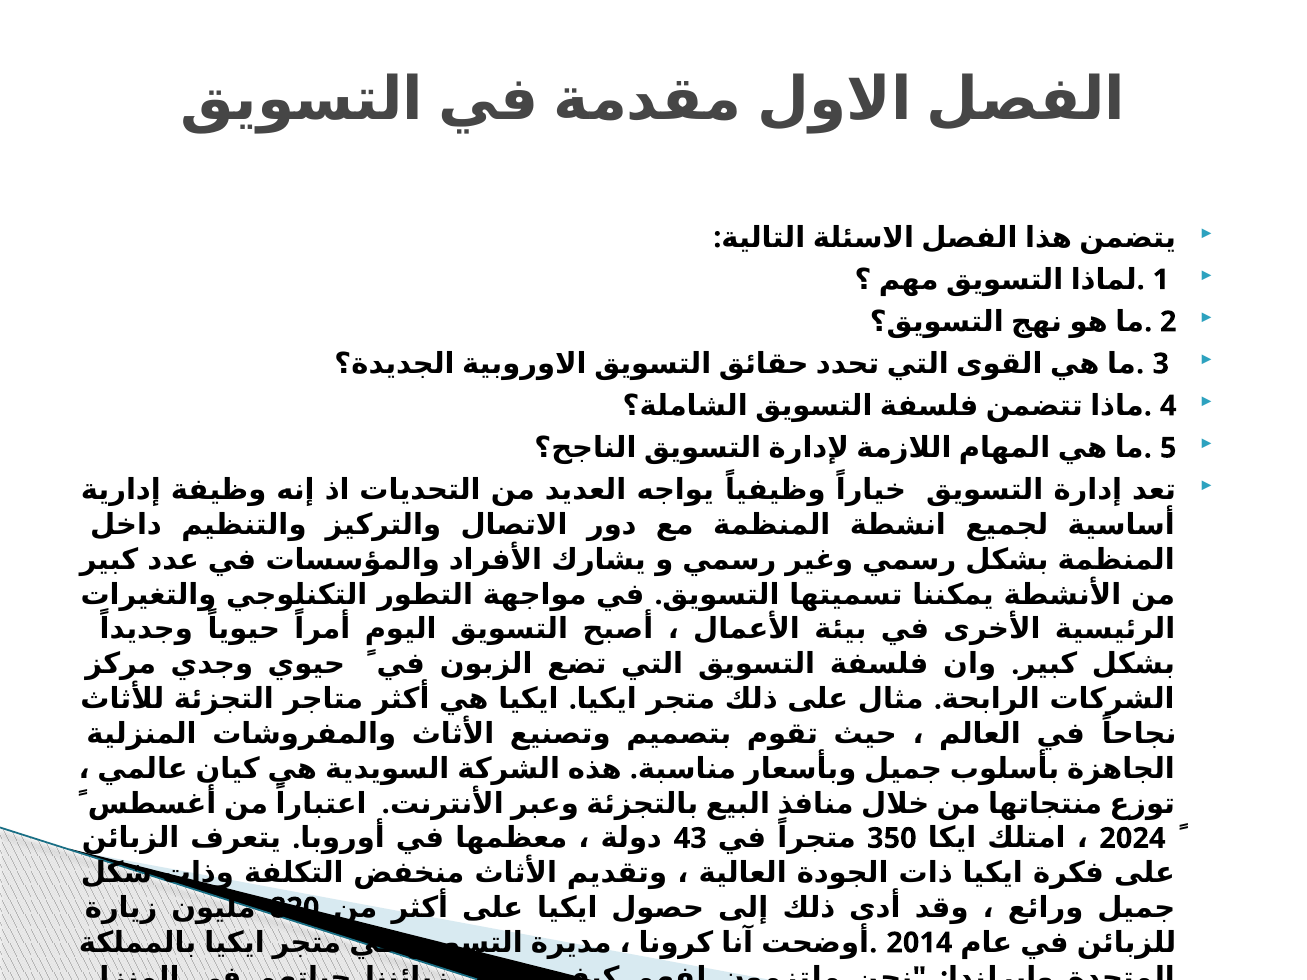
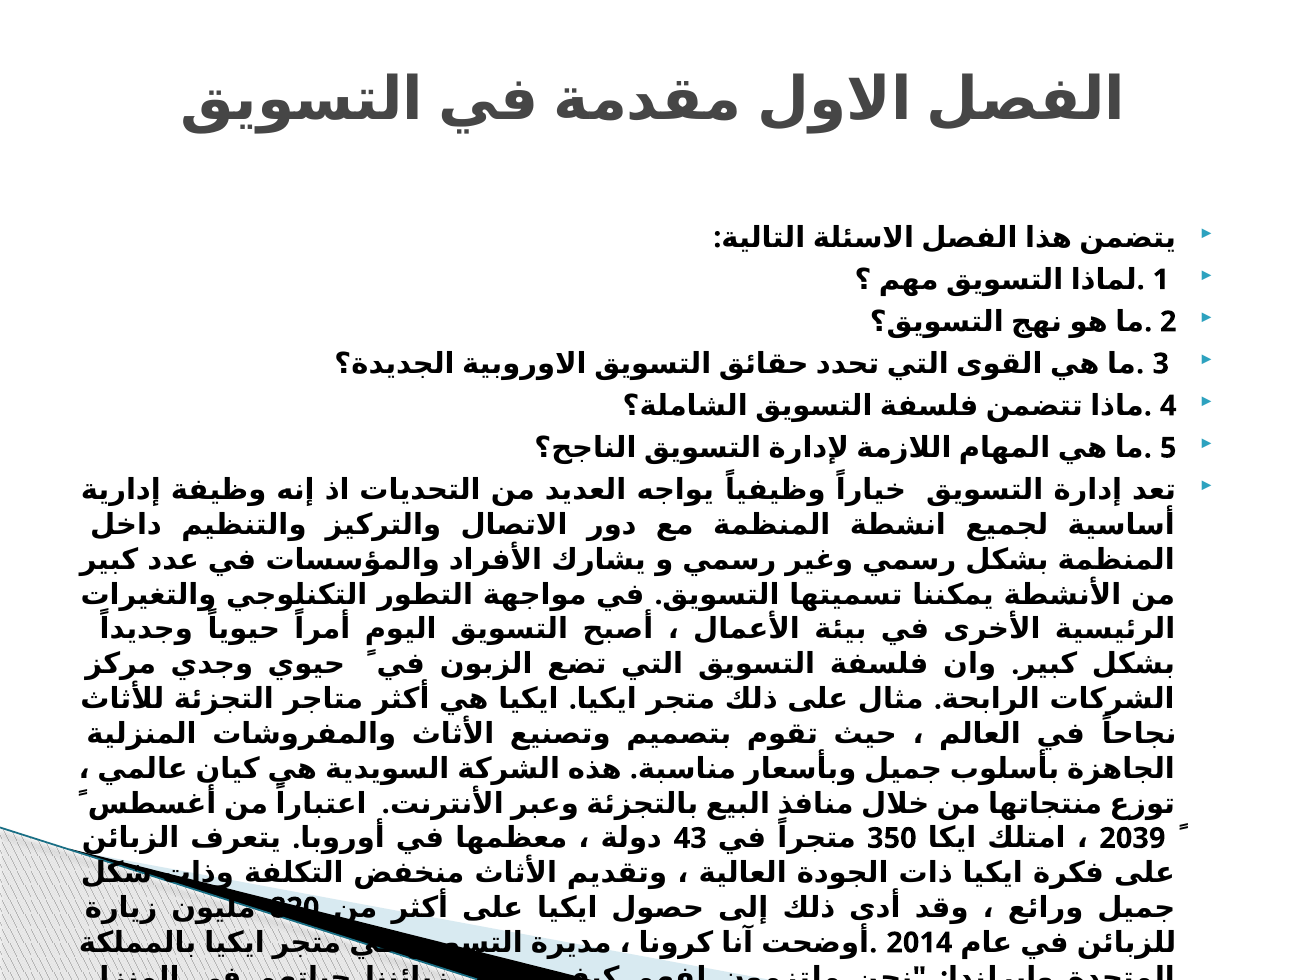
2024: 2024 -> 2039
